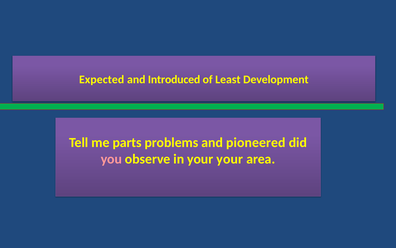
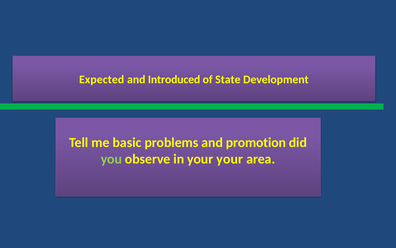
Least: Least -> State
parts: parts -> basic
pioneered: pioneered -> promotion
you colour: pink -> light green
